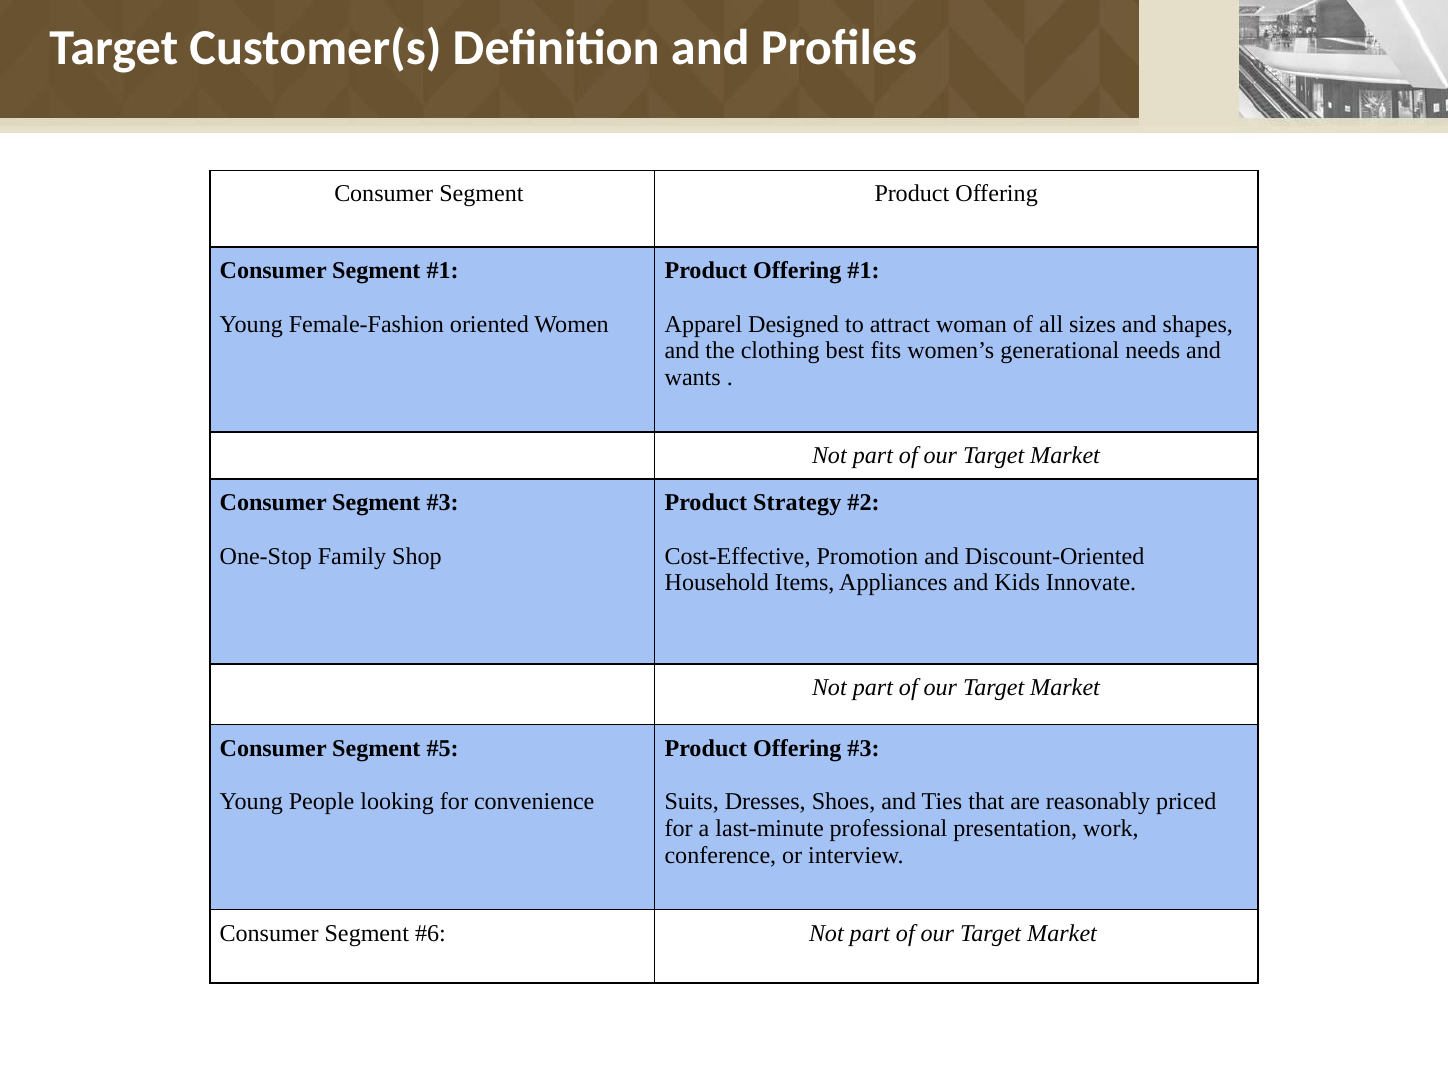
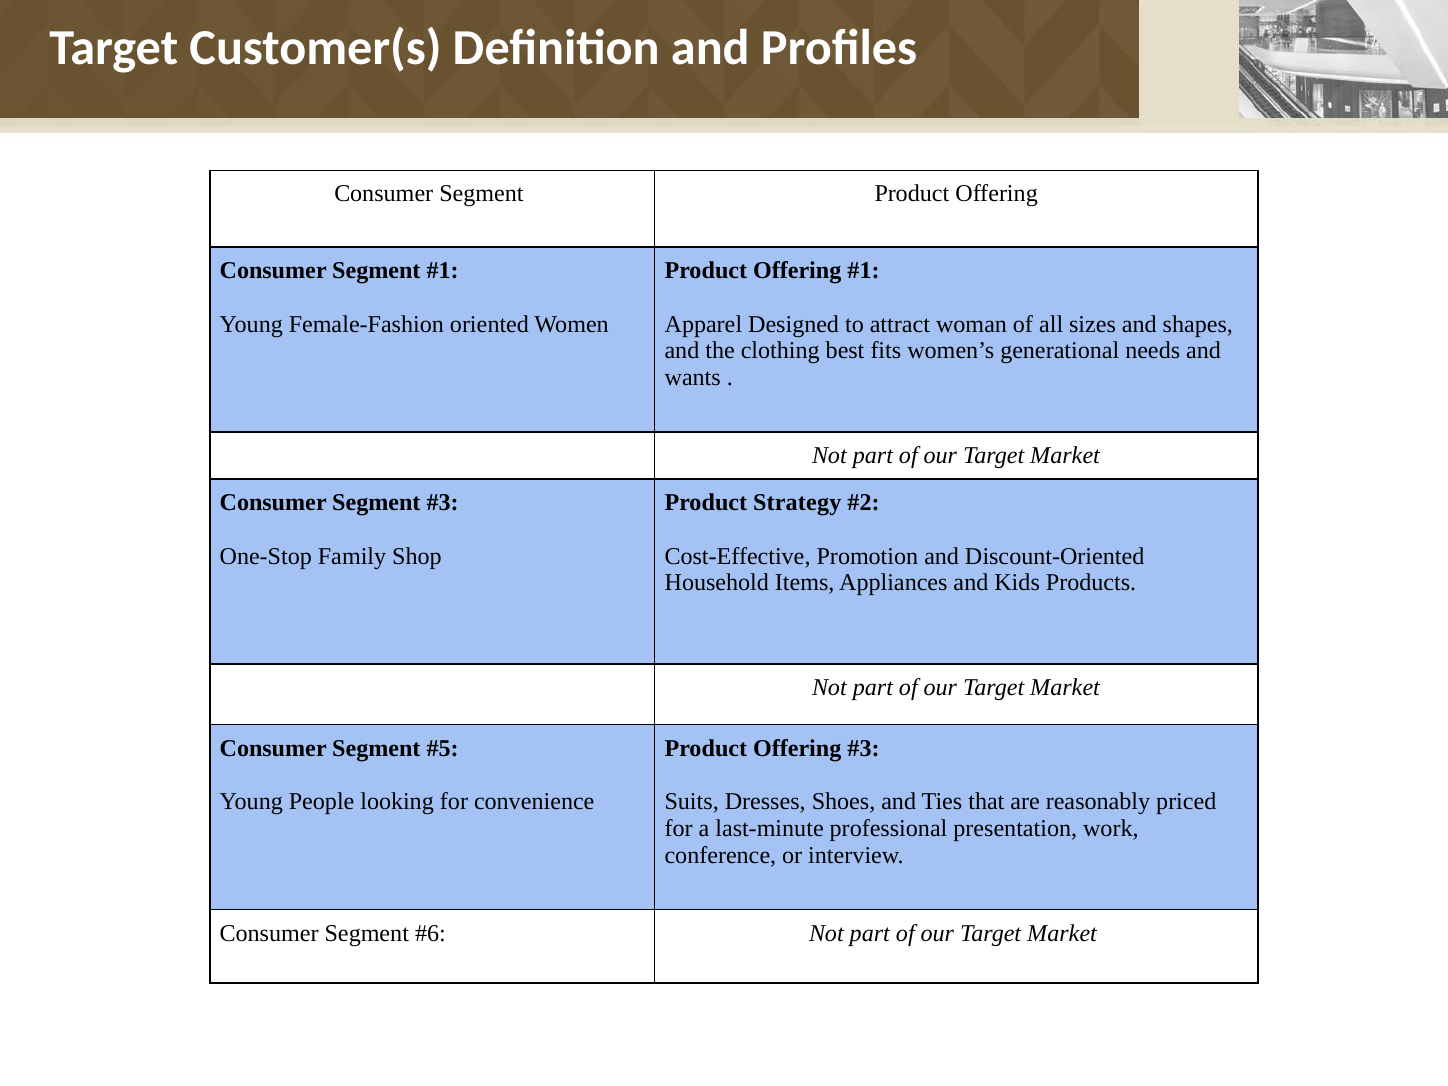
Innovate: Innovate -> Products
